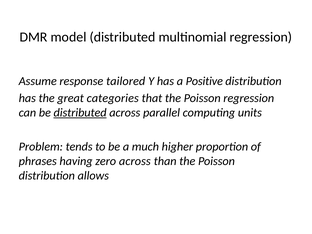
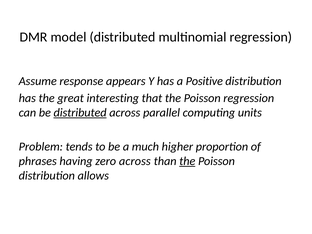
tailored: tailored -> appears
categories: categories -> interesting
the at (187, 161) underline: none -> present
